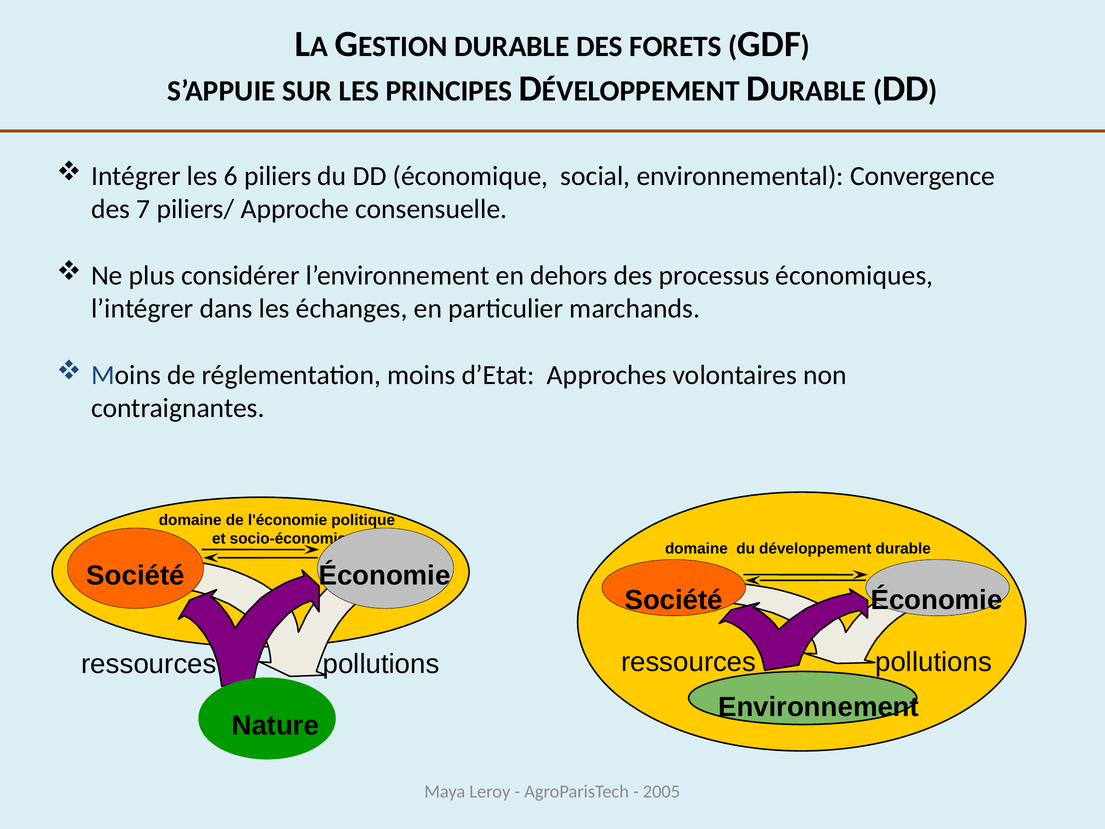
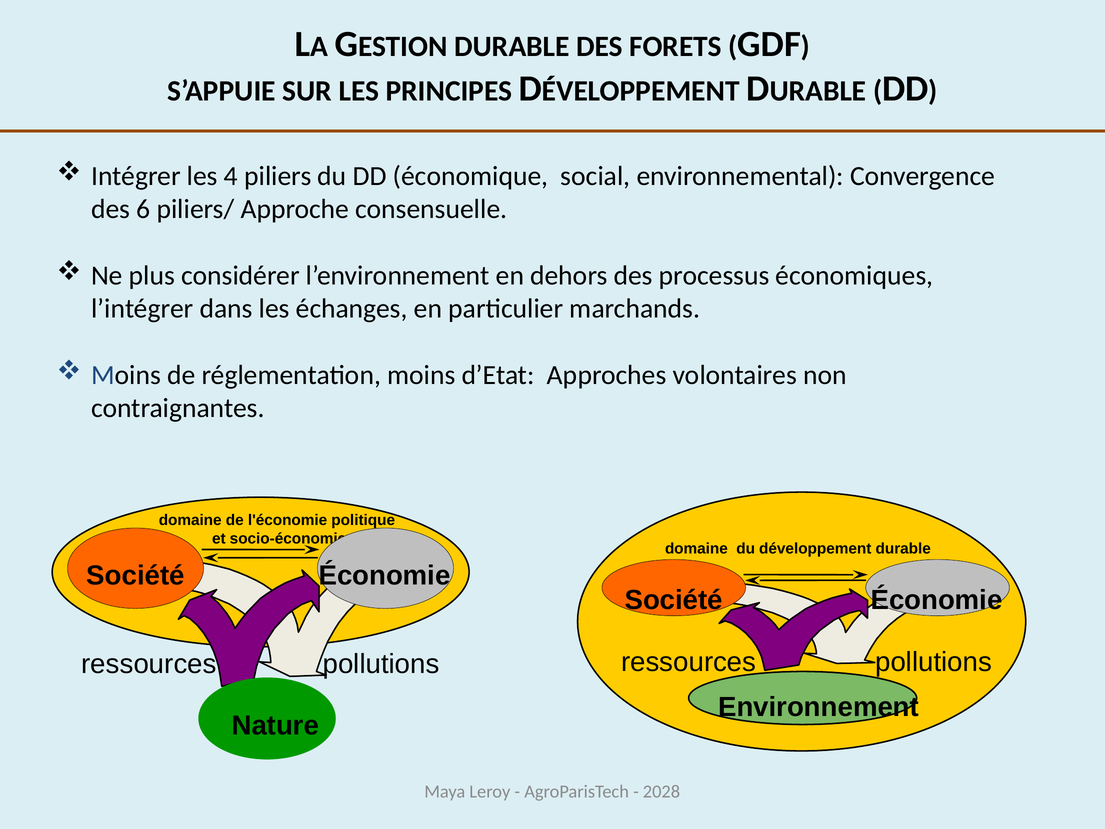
6: 6 -> 4
7: 7 -> 6
2005: 2005 -> 2028
